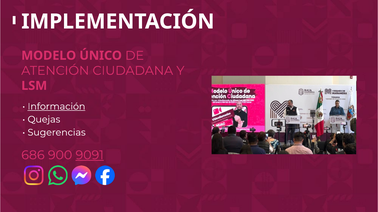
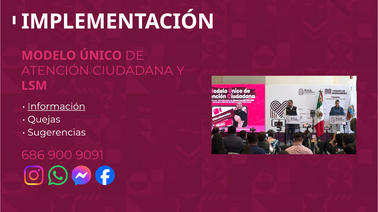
9091 underline: present -> none
